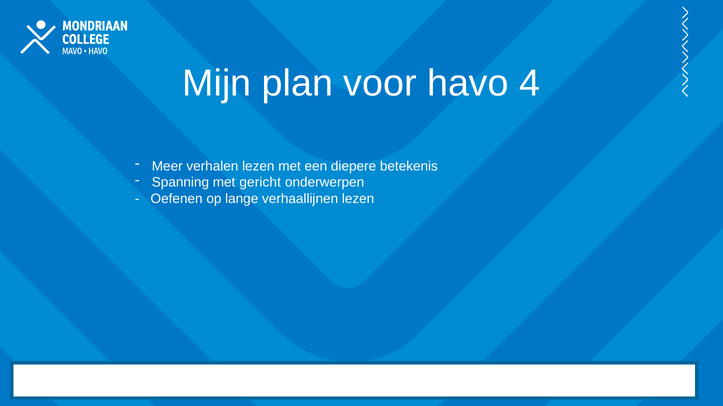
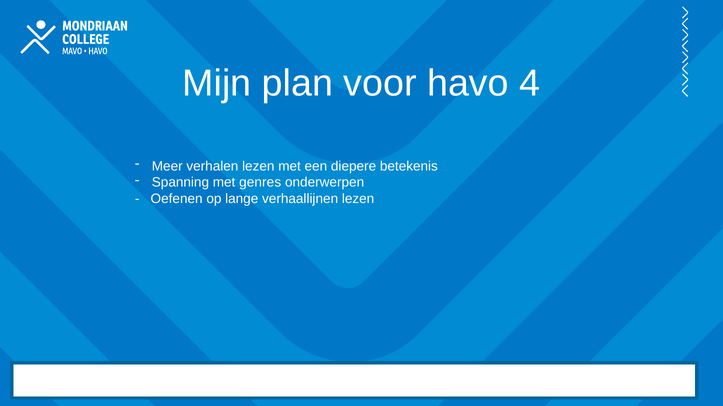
gericht: gericht -> genres
